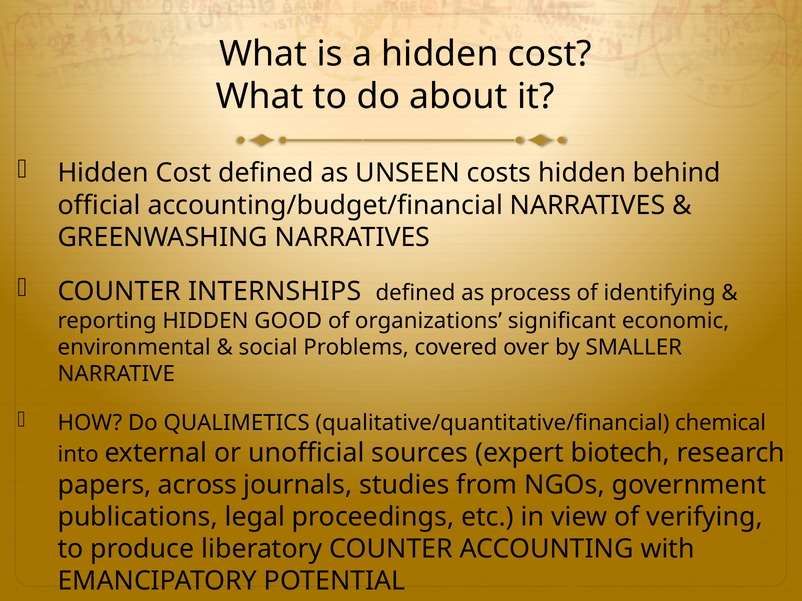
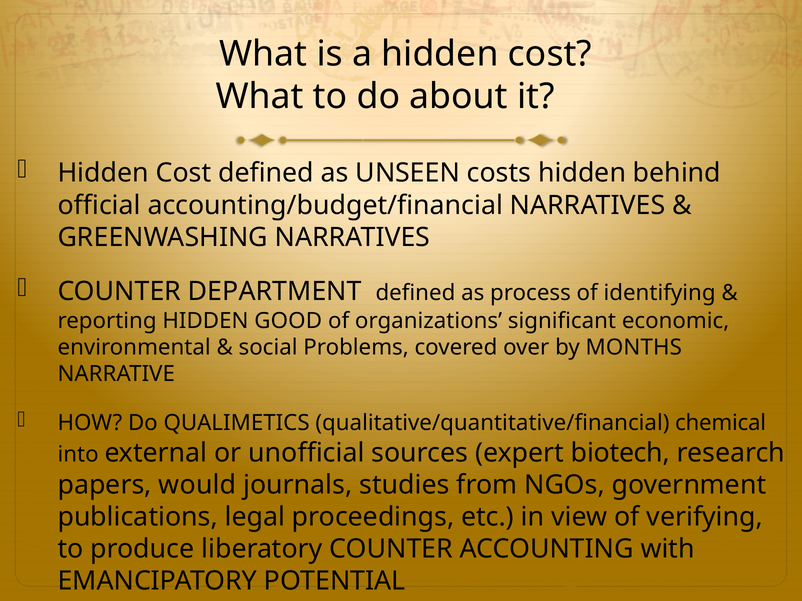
INTERNSHIPS: INTERNSHIPS -> DEPARTMENT
SMALLER: SMALLER -> MONTHS
across: across -> would
